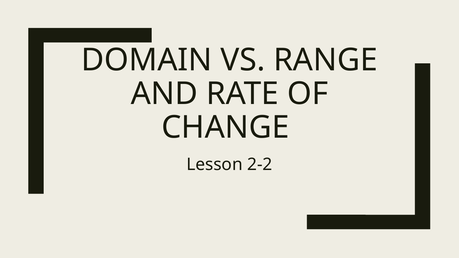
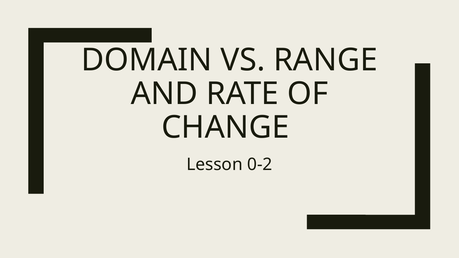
2-2: 2-2 -> 0-2
